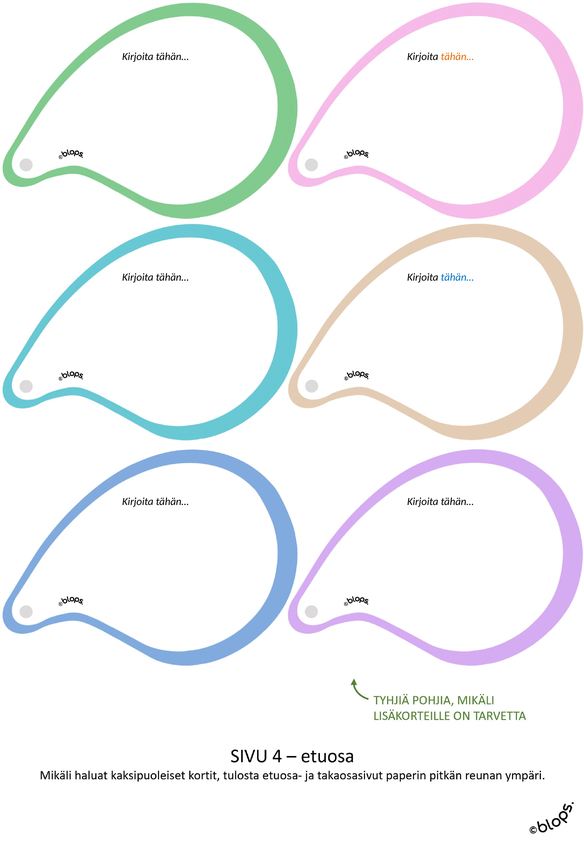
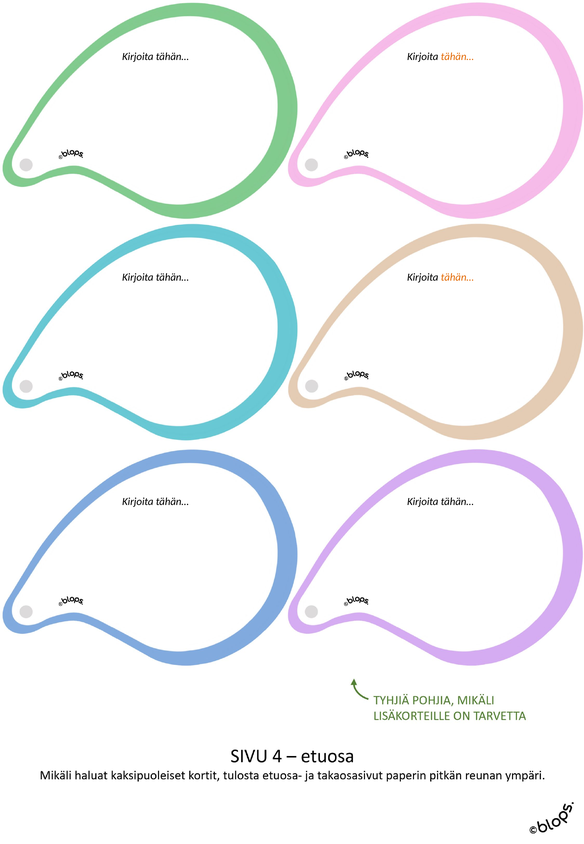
tähän… at (457, 277) colour: blue -> orange
